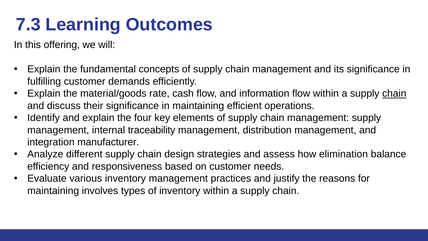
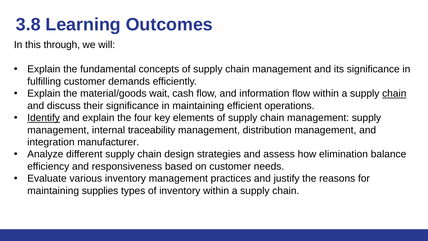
7.3: 7.3 -> 3.8
offering: offering -> through
rate: rate -> wait
Identify underline: none -> present
involves: involves -> supplies
